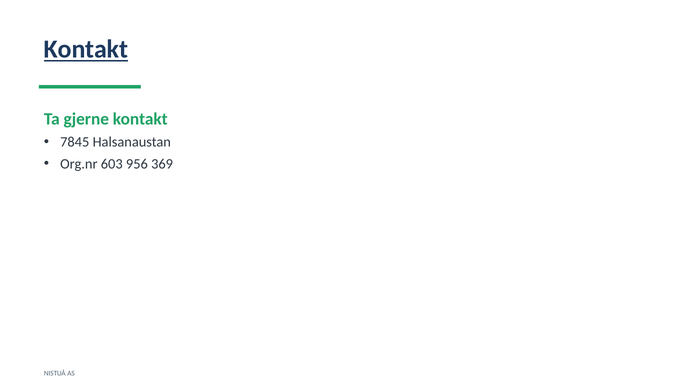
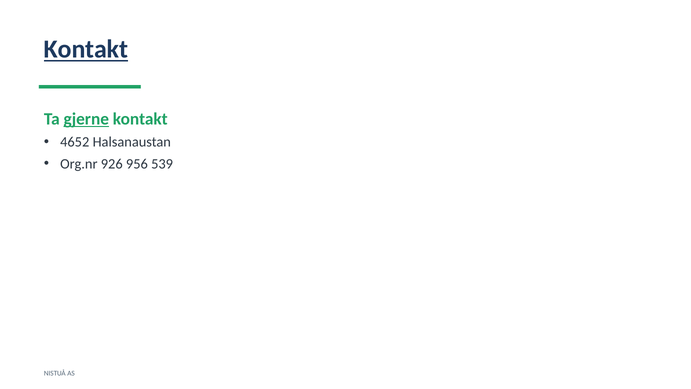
gjerne underline: none -> present
7845: 7845 -> 4652
603: 603 -> 926
369: 369 -> 539
